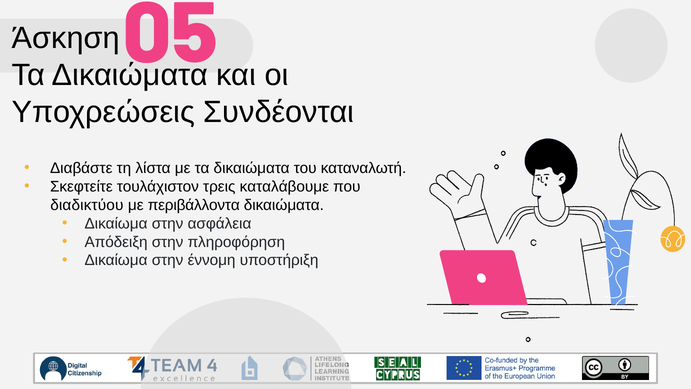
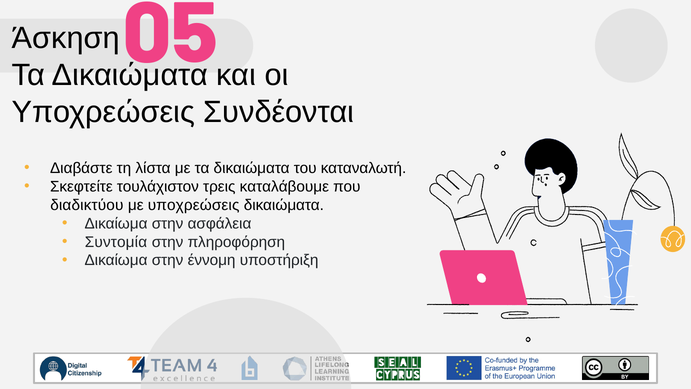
με περιβάλλοντα: περιβάλλοντα -> υποχρεώσεις
Απόδειξη: Απόδειξη -> Συντομία
